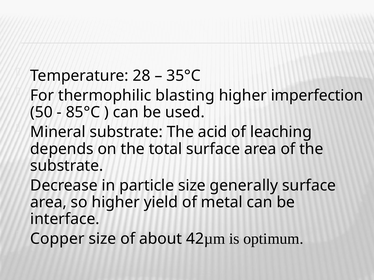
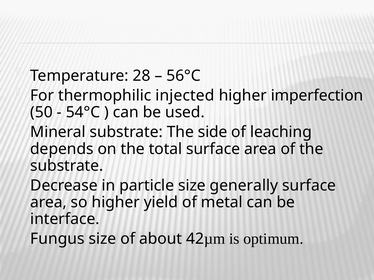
35°C: 35°C -> 56°C
blasting: blasting -> injected
85°C: 85°C -> 54°C
acid: acid -> side
Copper: Copper -> Fungus
